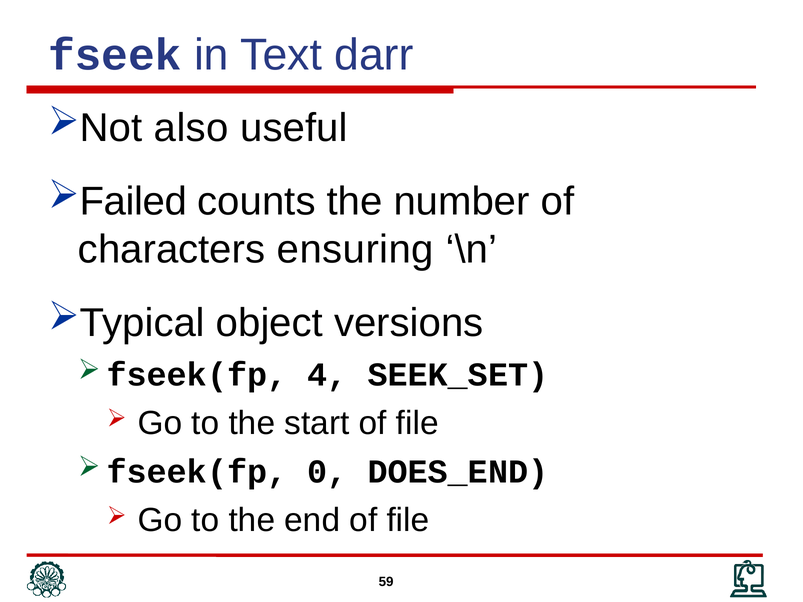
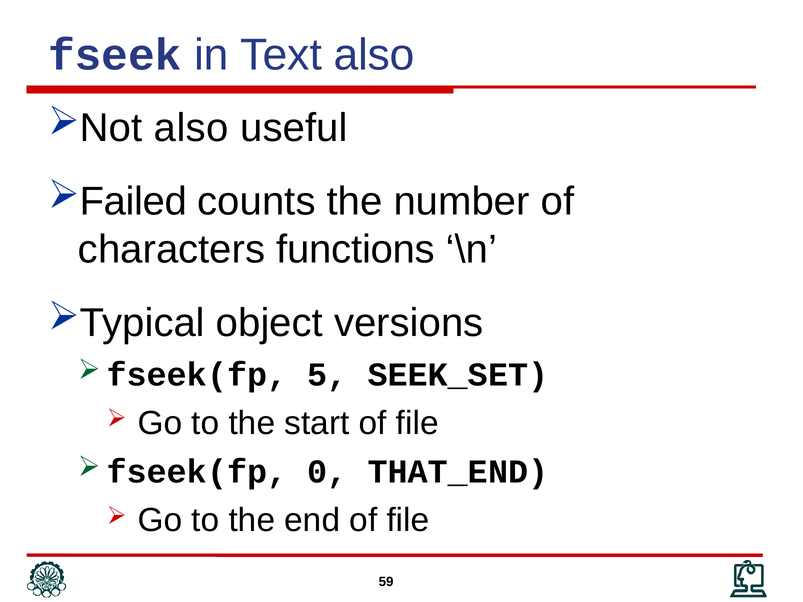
Text darr: darr -> also
ensuring: ensuring -> functions
4: 4 -> 5
DOES_END: DOES_END -> THAT_END
